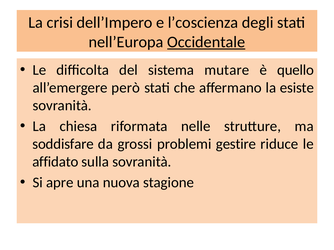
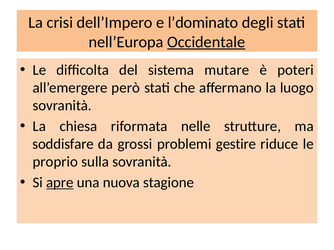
l’coscienza: l’coscienza -> l’dominato
quello: quello -> poteri
esiste: esiste -> luogo
affidato: affidato -> proprio
apre underline: none -> present
